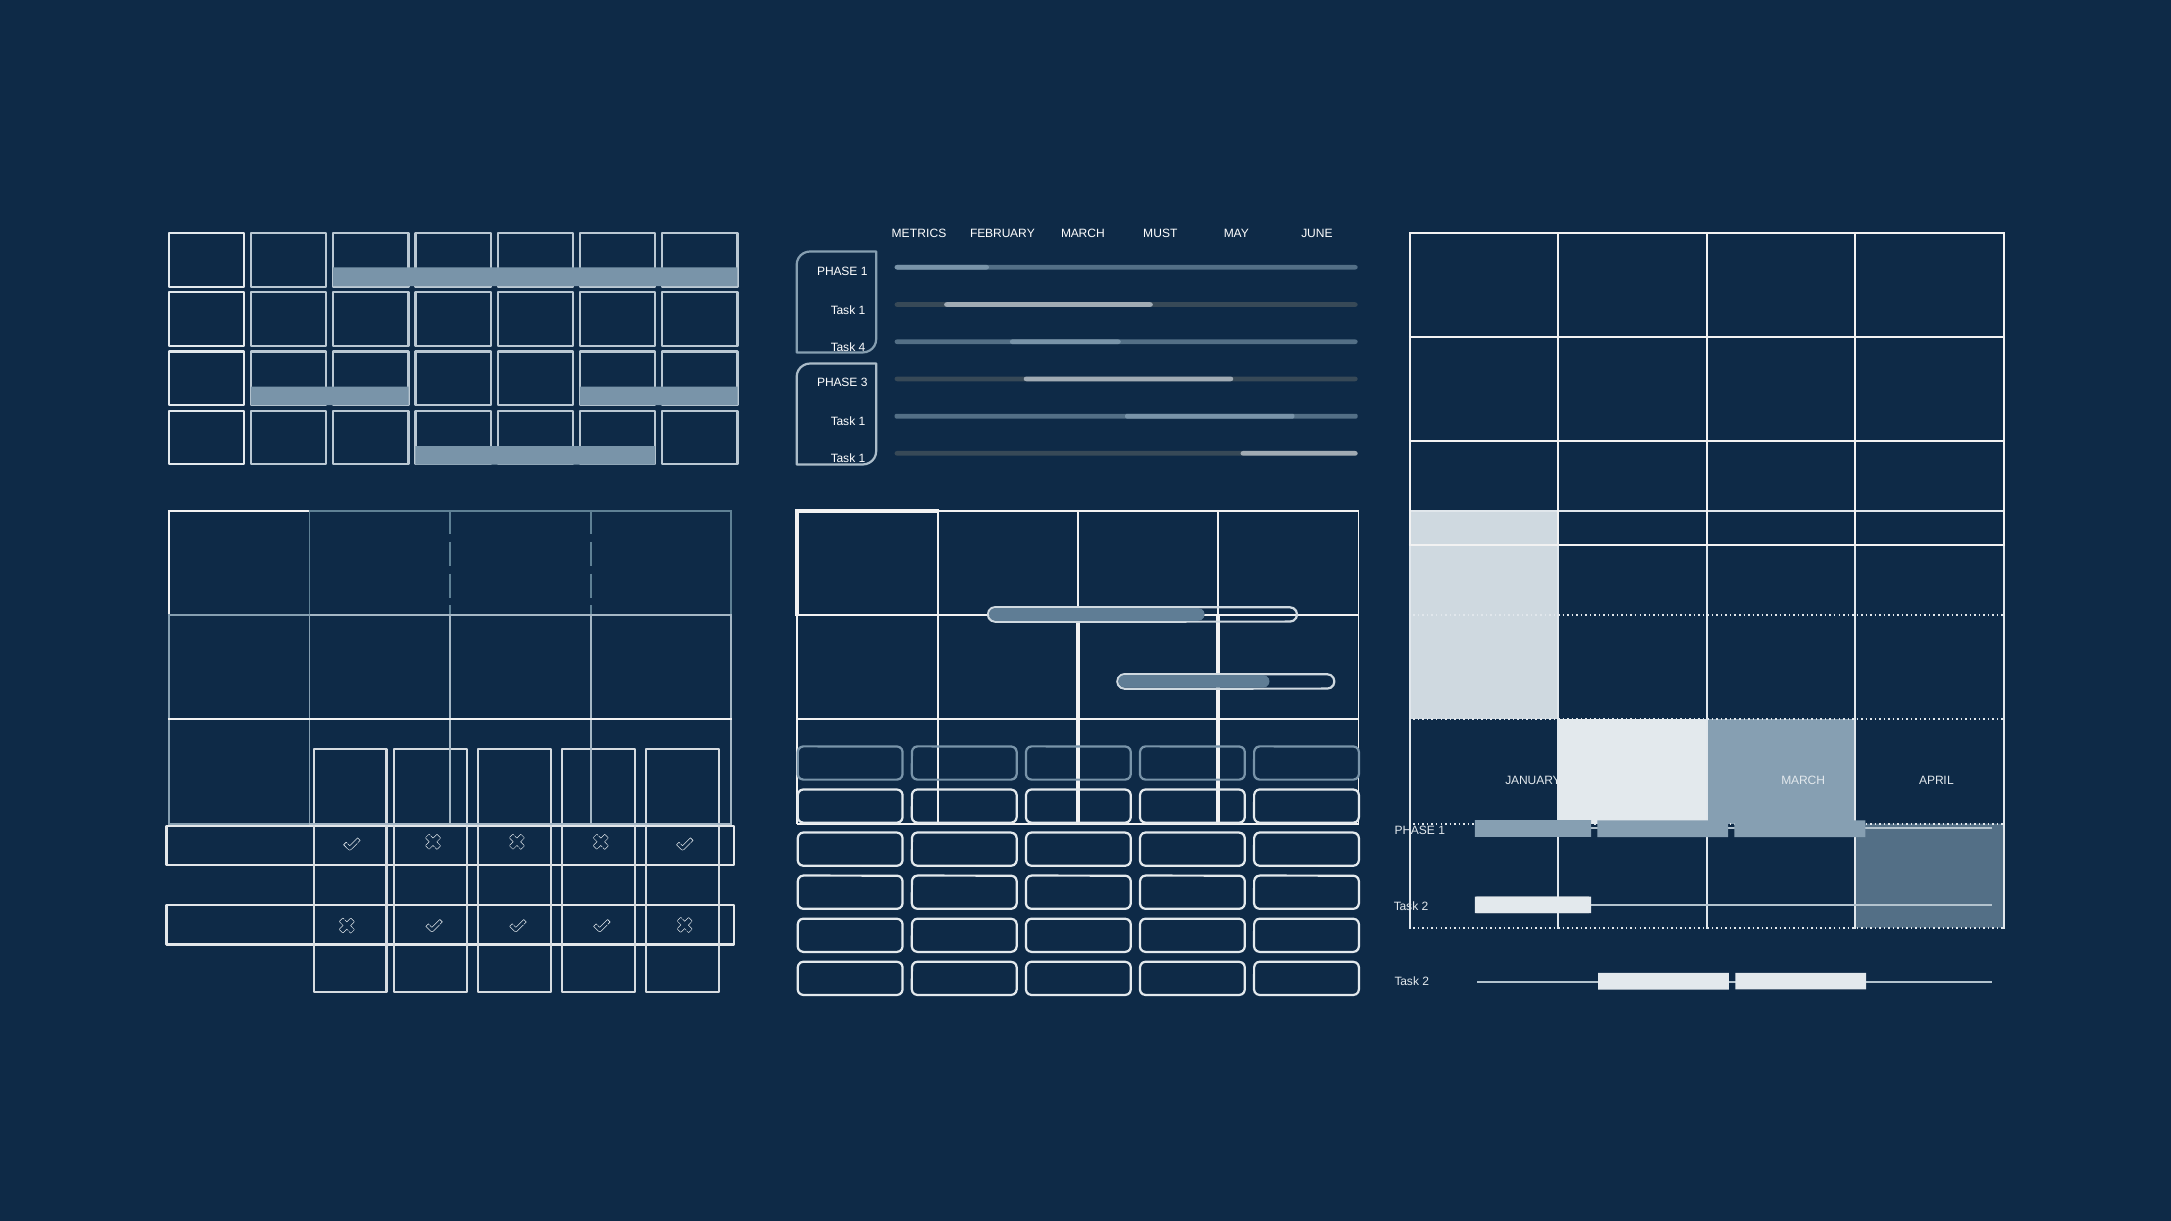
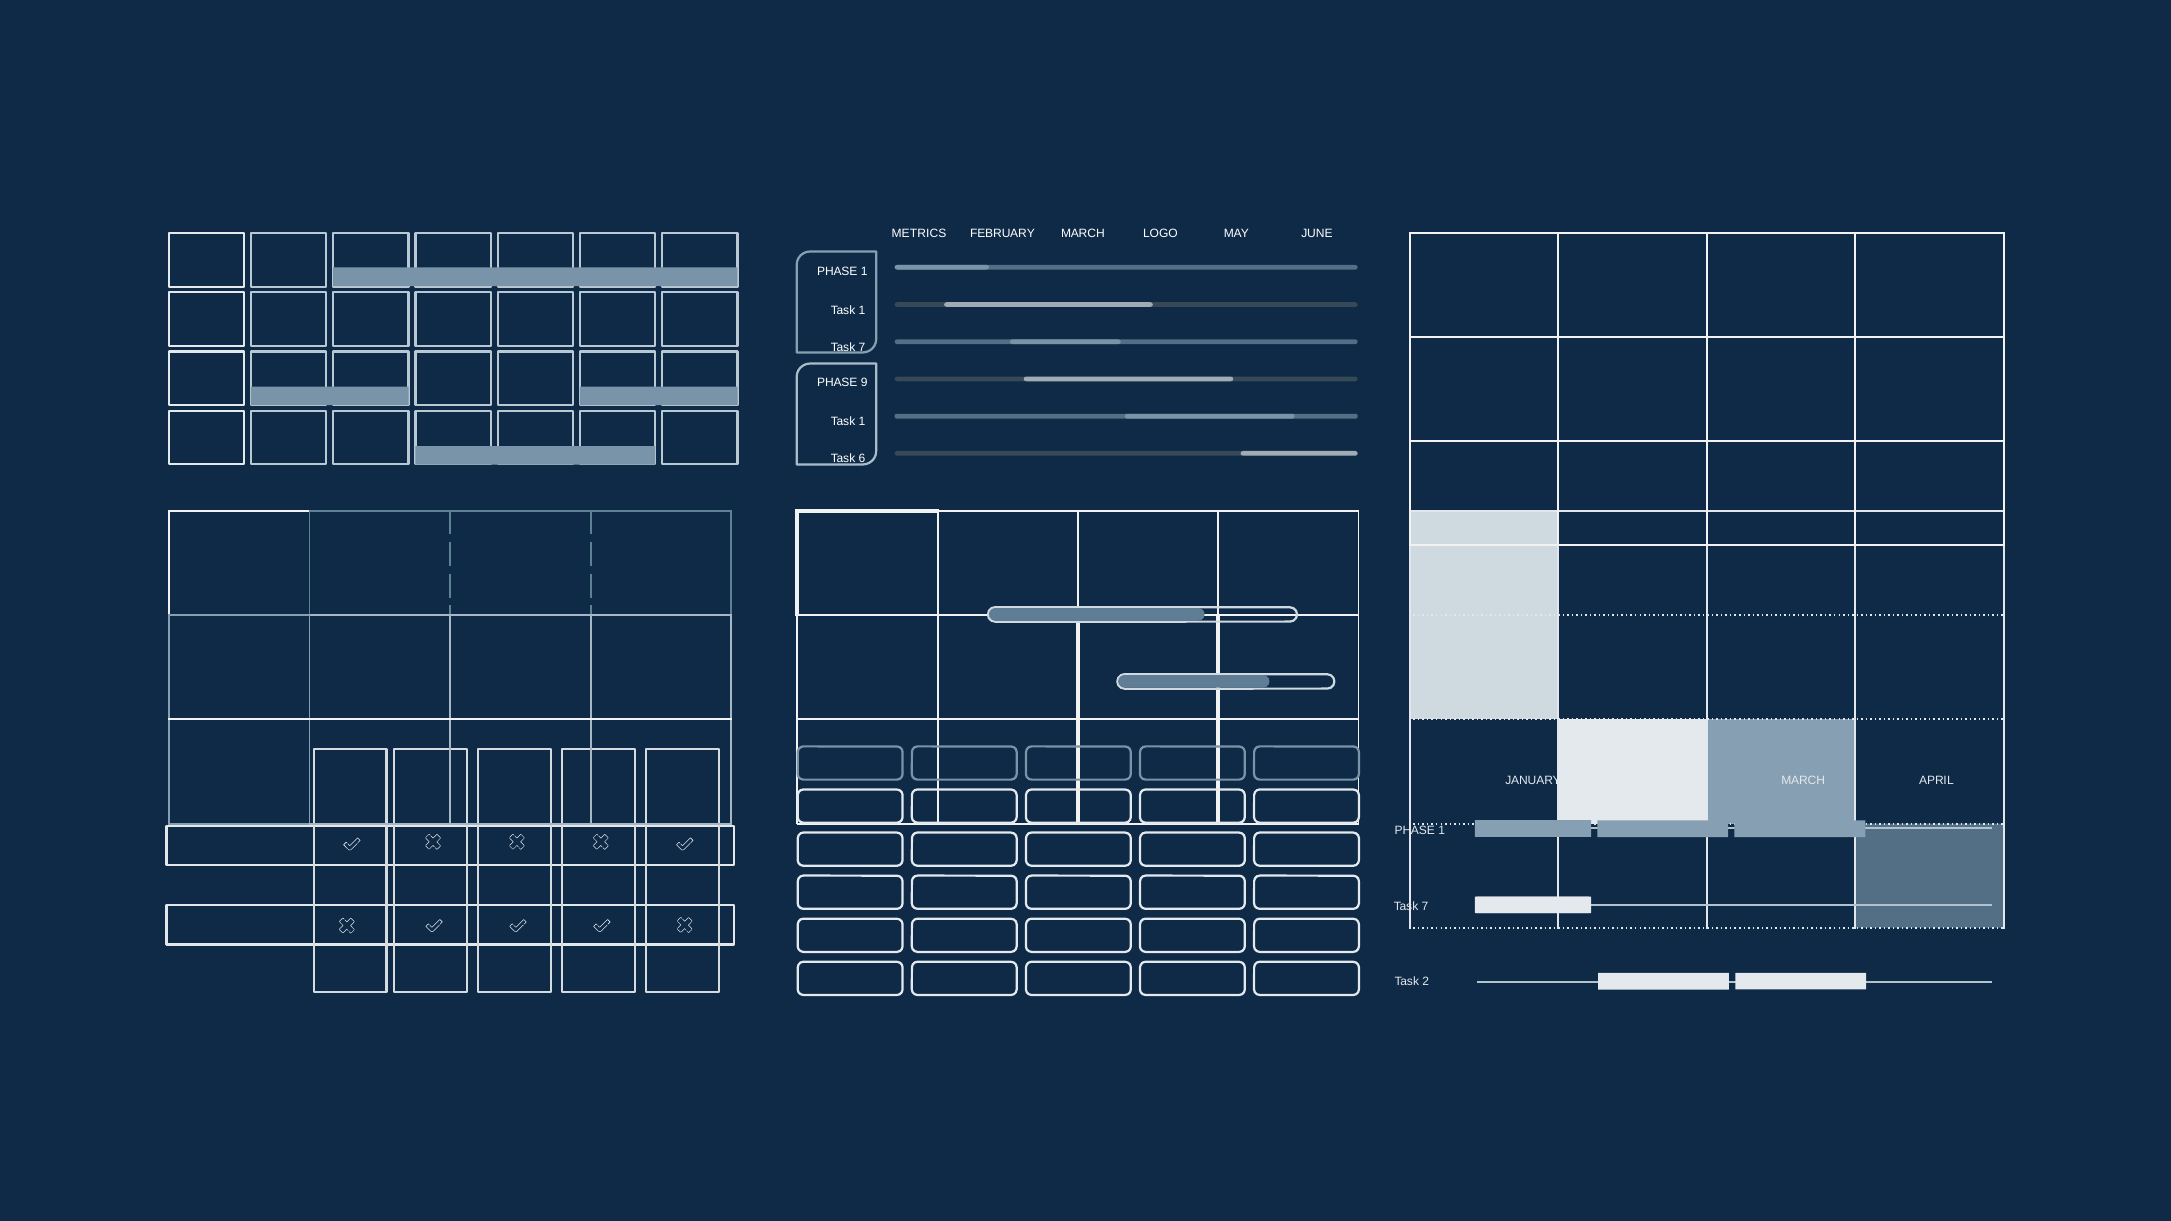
MUST: MUST -> LOGO
4 at (862, 347): 4 -> 7
3: 3 -> 9
1 at (862, 459): 1 -> 6
2 at (1425, 907): 2 -> 7
